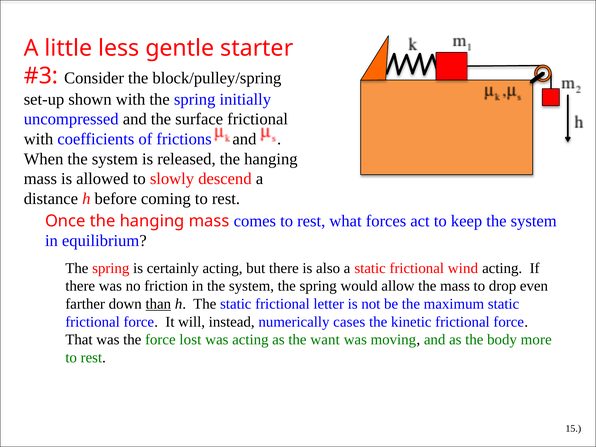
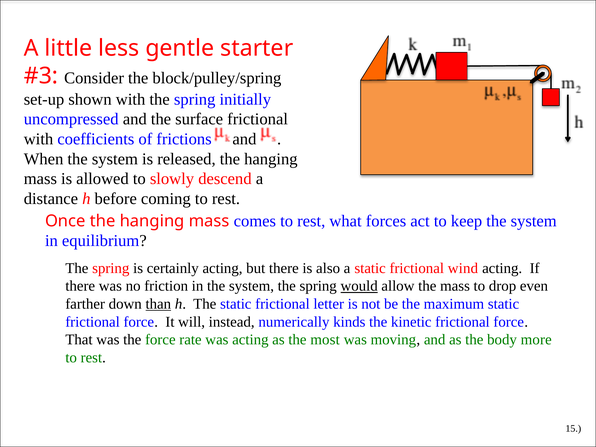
would underline: none -> present
cases: cases -> kinds
lost: lost -> rate
want: want -> most
